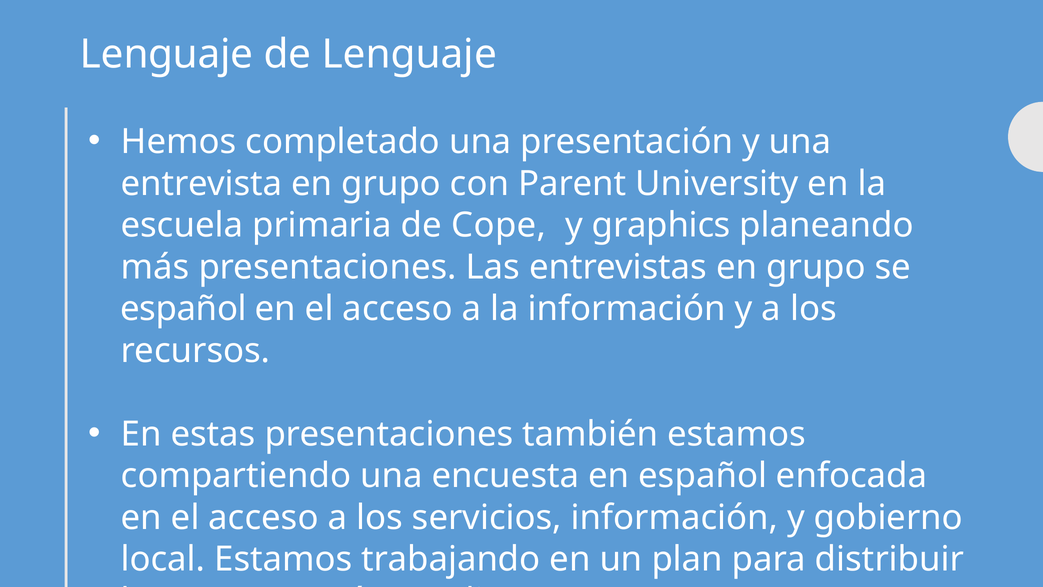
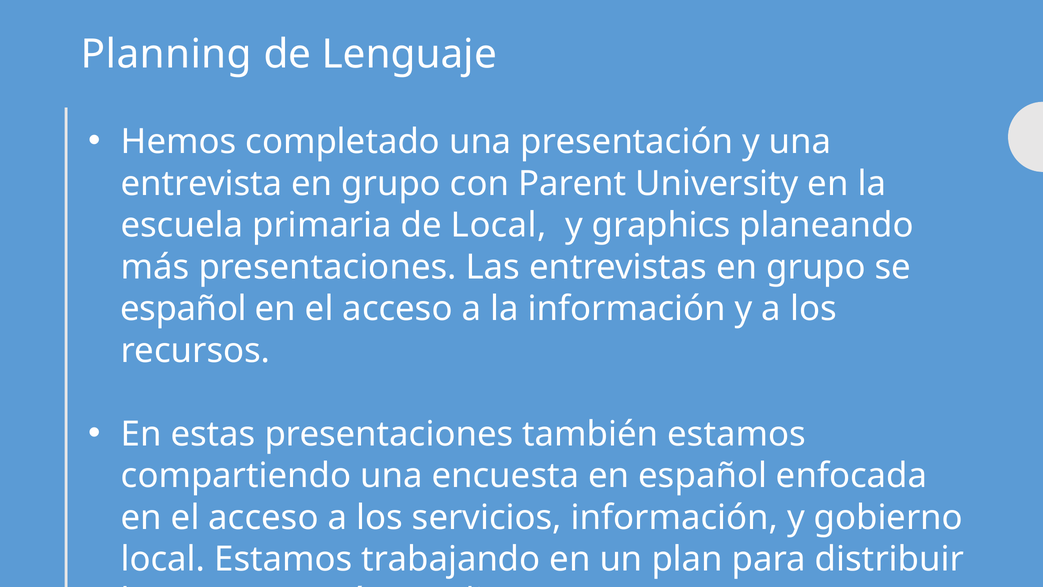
Lenguaje at (167, 55): Lenguaje -> Planning
de Cope: Cope -> Local
